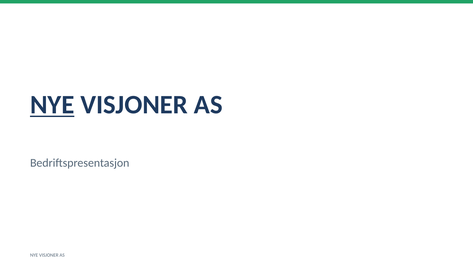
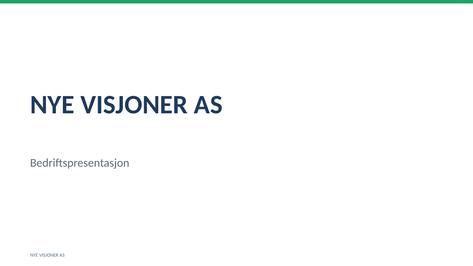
NYE at (52, 105) underline: present -> none
